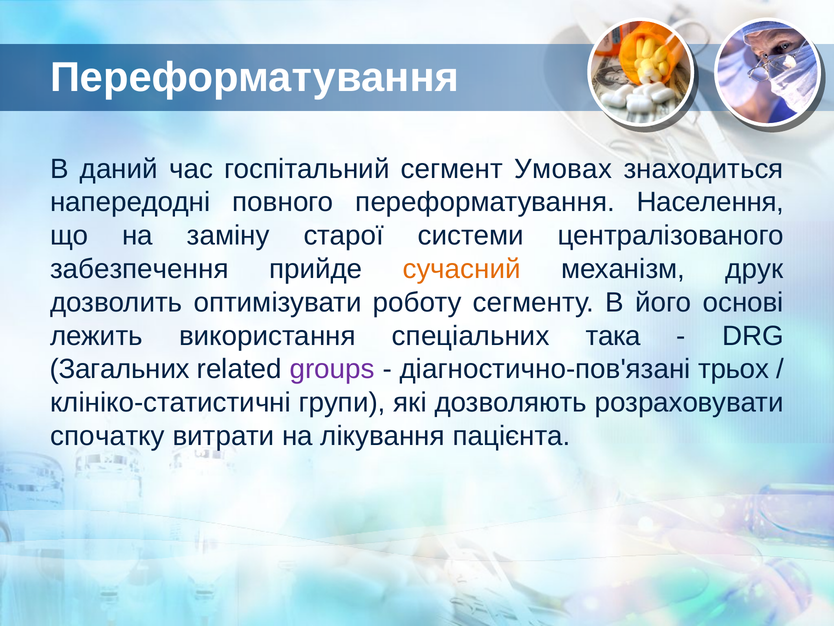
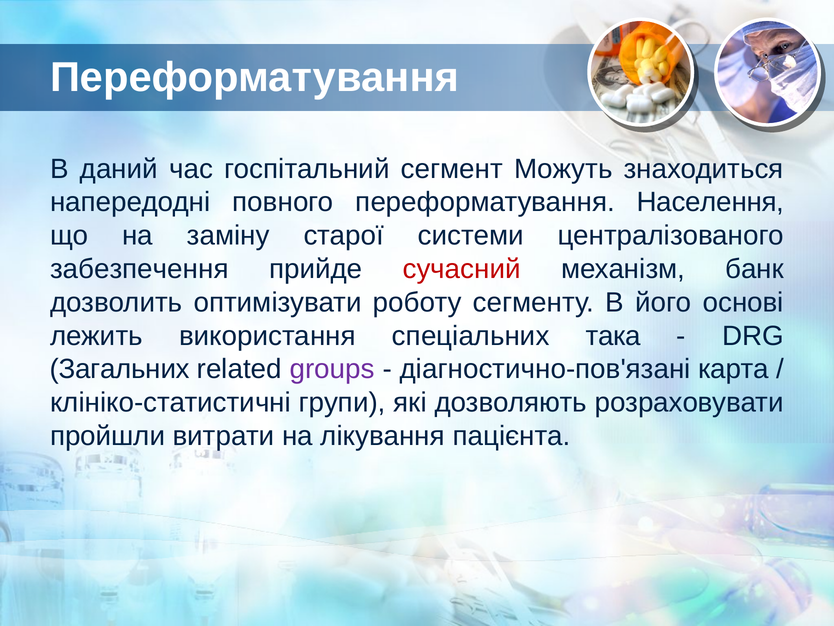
Умовах: Умовах -> Можуть
сучасний colour: orange -> red
друк: друк -> банк
трьох: трьох -> карта
спочатку: спочатку -> пройшли
